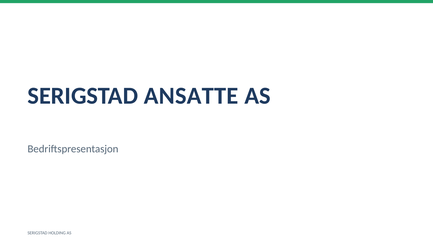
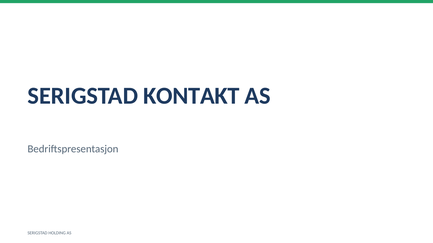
ANSATTE: ANSATTE -> KONTAKT
